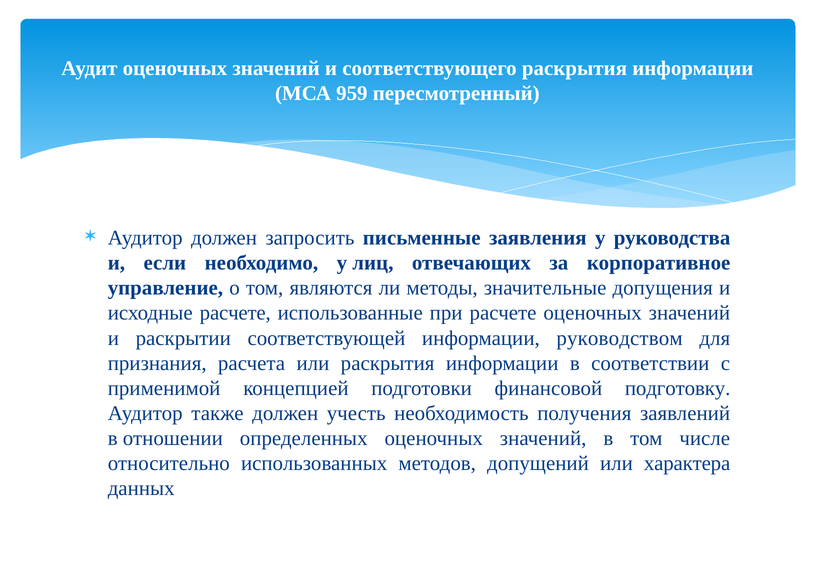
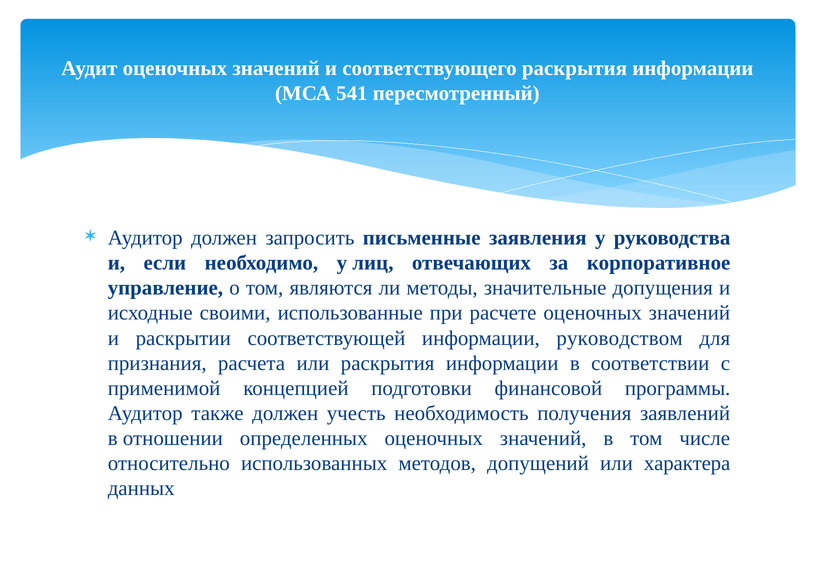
959: 959 -> 541
исходные расчете: расчете -> своими
подготовку: подготовку -> программы
